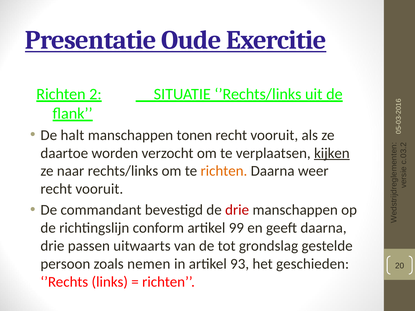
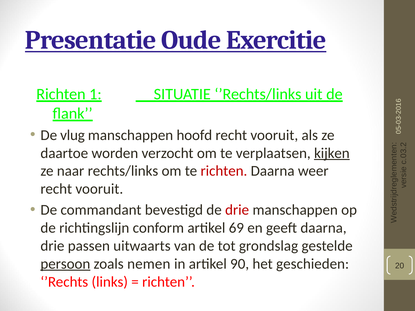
Richten 2: 2 -> 1
halt: halt -> vlug
tonen: tonen -> hoofd
richten at (224, 171) colour: orange -> red
99: 99 -> 69
persoon underline: none -> present
93: 93 -> 90
